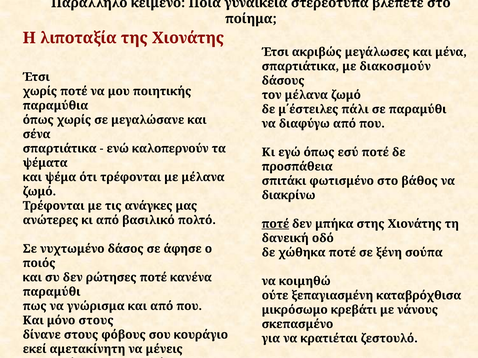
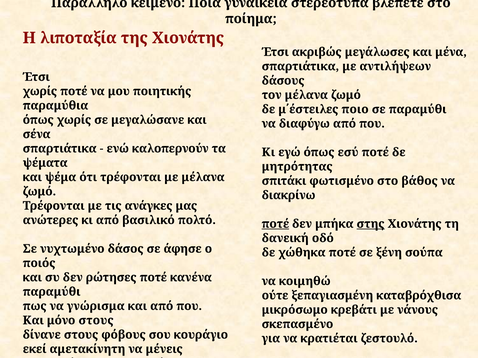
διακοσμούν: διακοσμούν -> αντιλήψεων
πάλι: πάλι -> ποιο
προσπάθεια: προσπάθεια -> μητρότητας
στης underline: none -> present
